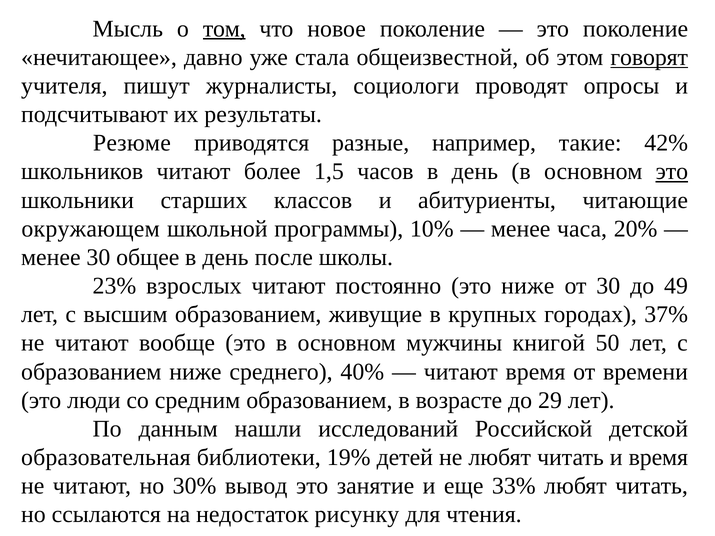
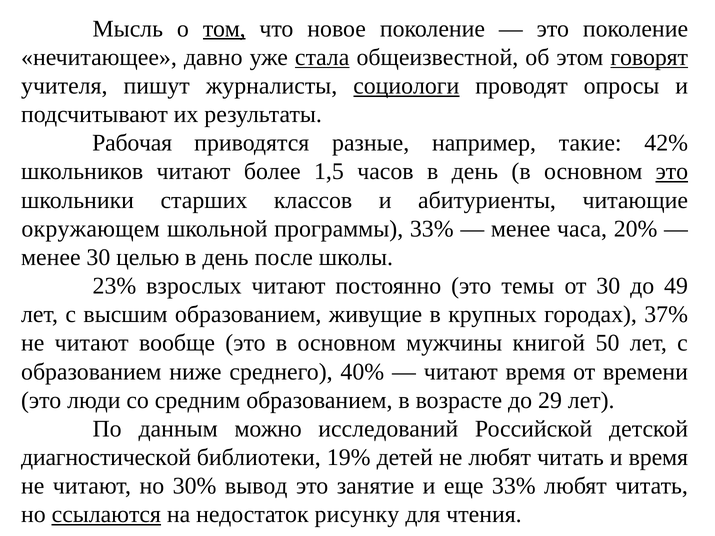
стала underline: none -> present
социологи underline: none -> present
Резюме: Резюме -> Рабочая
программы 10%: 10% -> 33%
общее: общее -> целью
это ниже: ниже -> темы
нашли: нашли -> можно
образовательная: образовательная -> диагностической
ссылаются underline: none -> present
